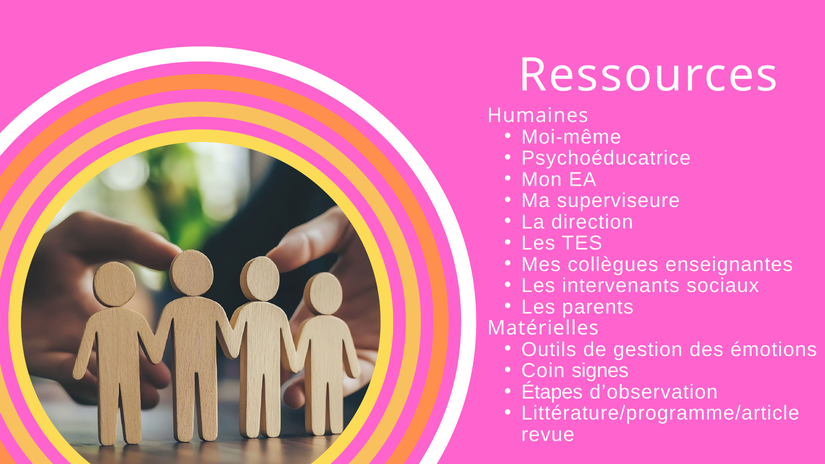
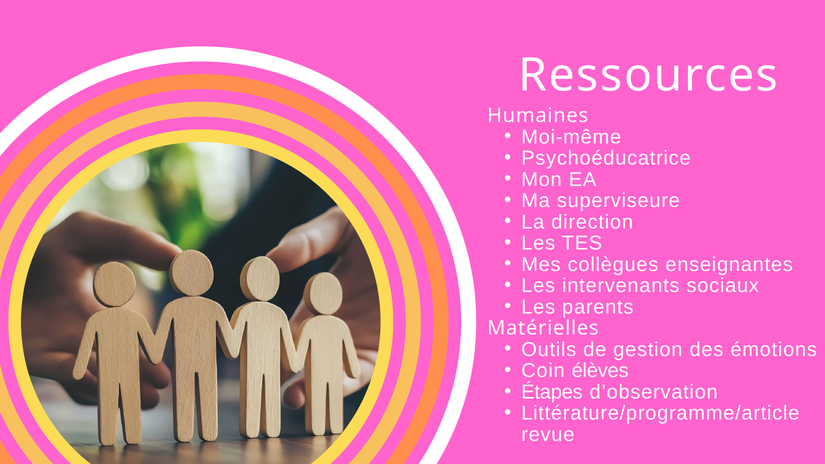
signes: signes -> élèves
